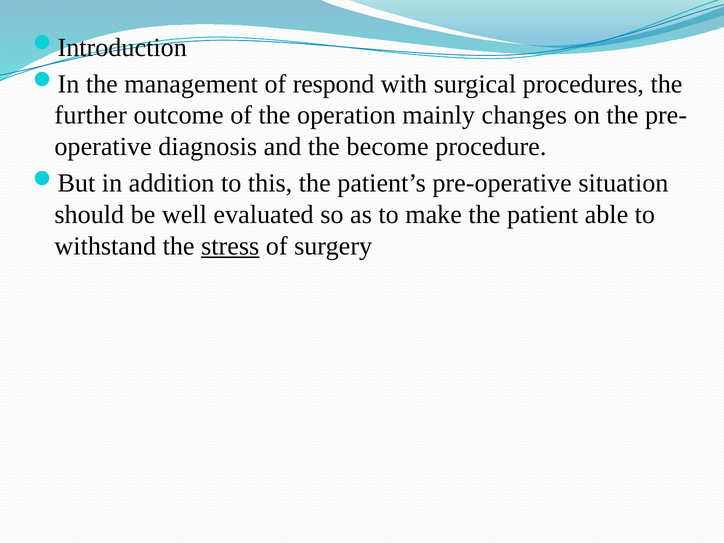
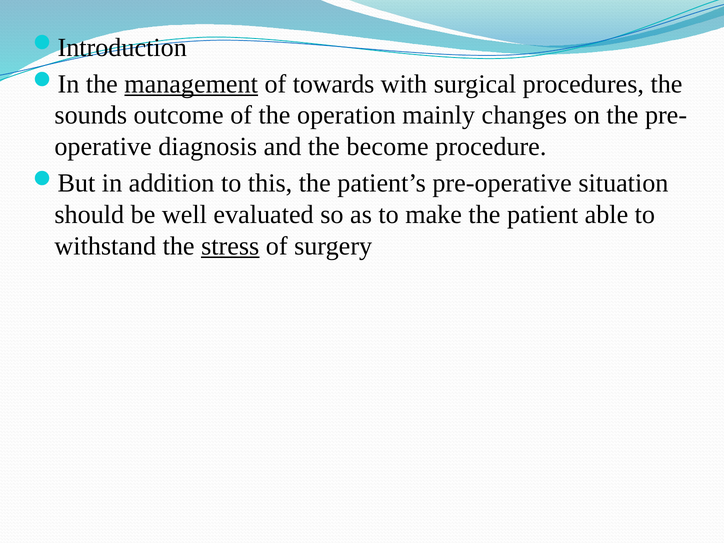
management underline: none -> present
respond: respond -> towards
further: further -> sounds
